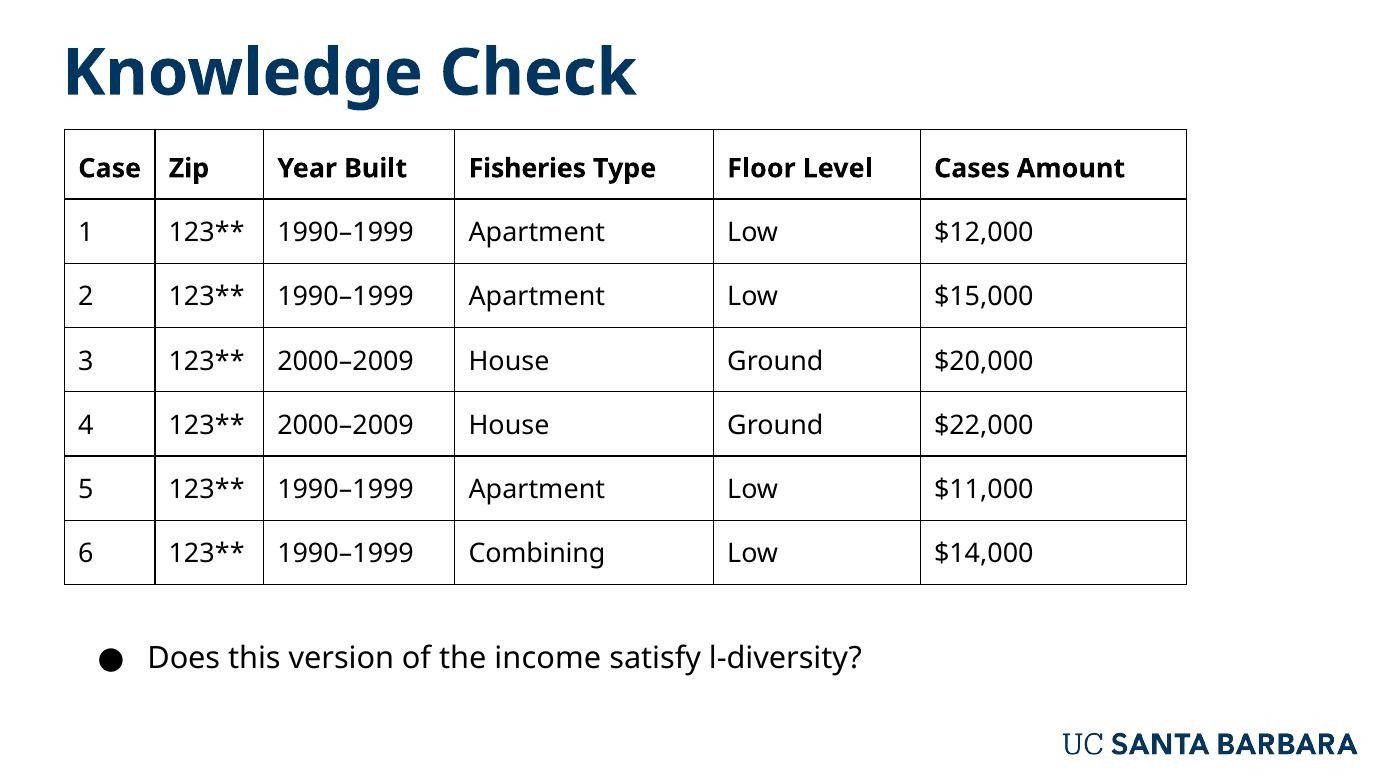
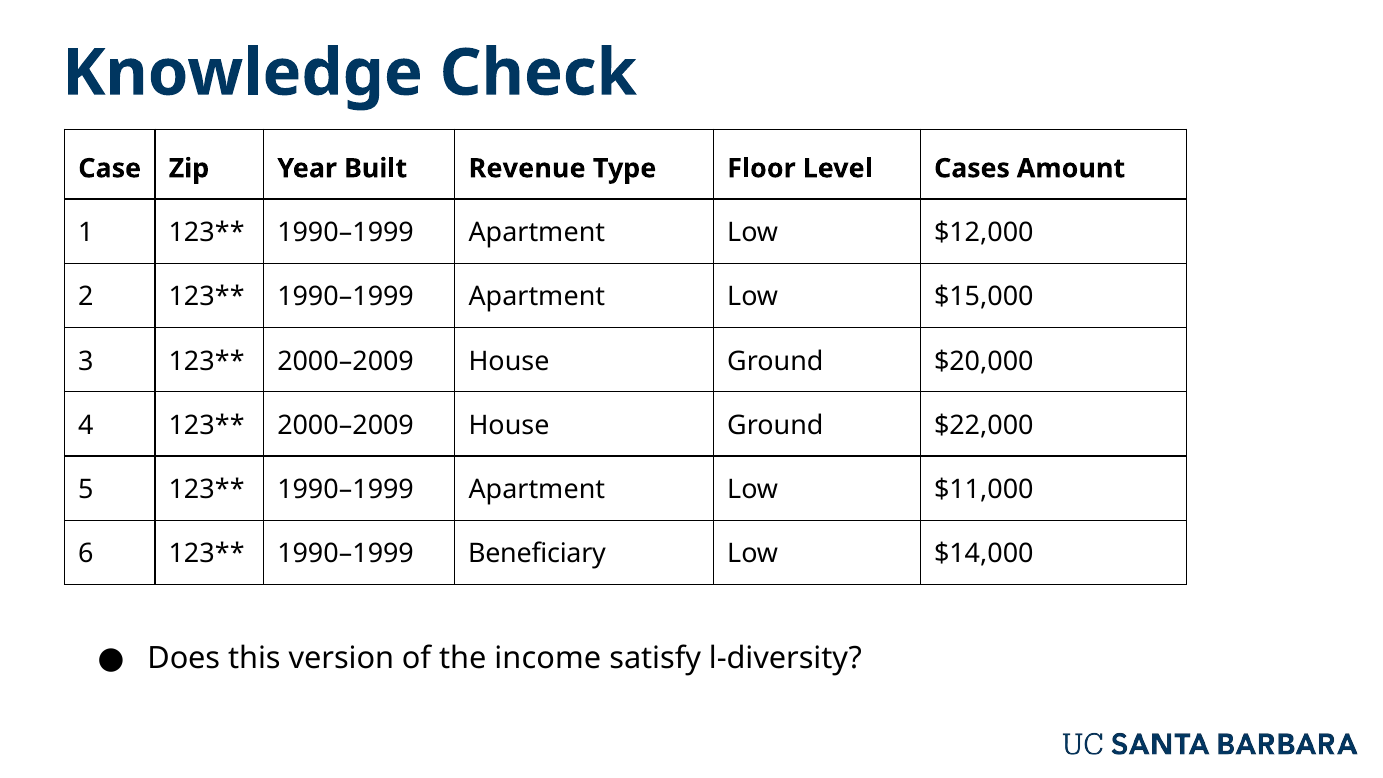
Fisheries: Fisheries -> Revenue
Combining: Combining -> Beneficiary
